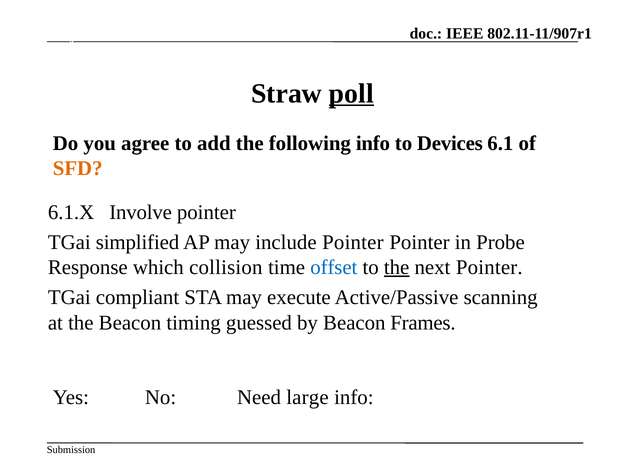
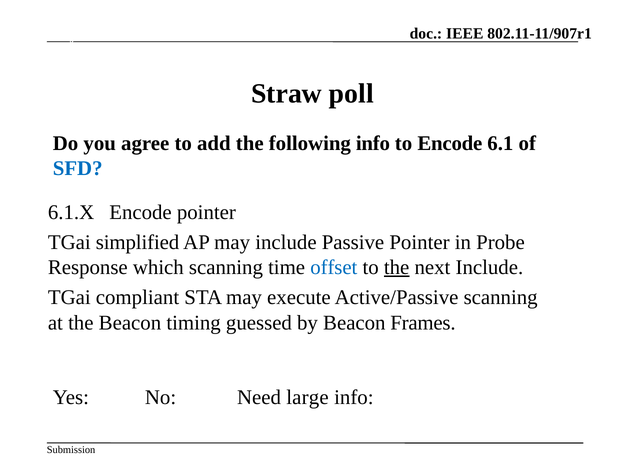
poll underline: present -> none
to Devices: Devices -> Encode
SFD colour: orange -> blue
6.1.X Involve: Involve -> Encode
include Pointer: Pointer -> Passive
which collision: collision -> scanning
next Pointer: Pointer -> Include
